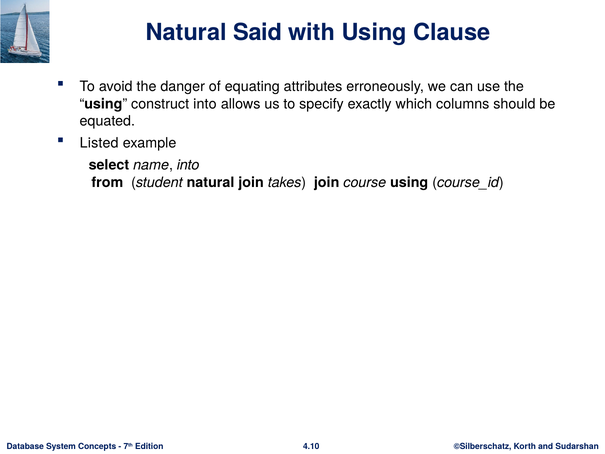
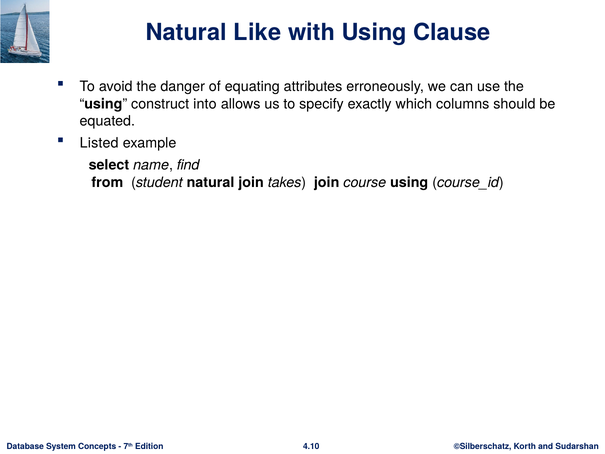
Said: Said -> Like
name into: into -> find
